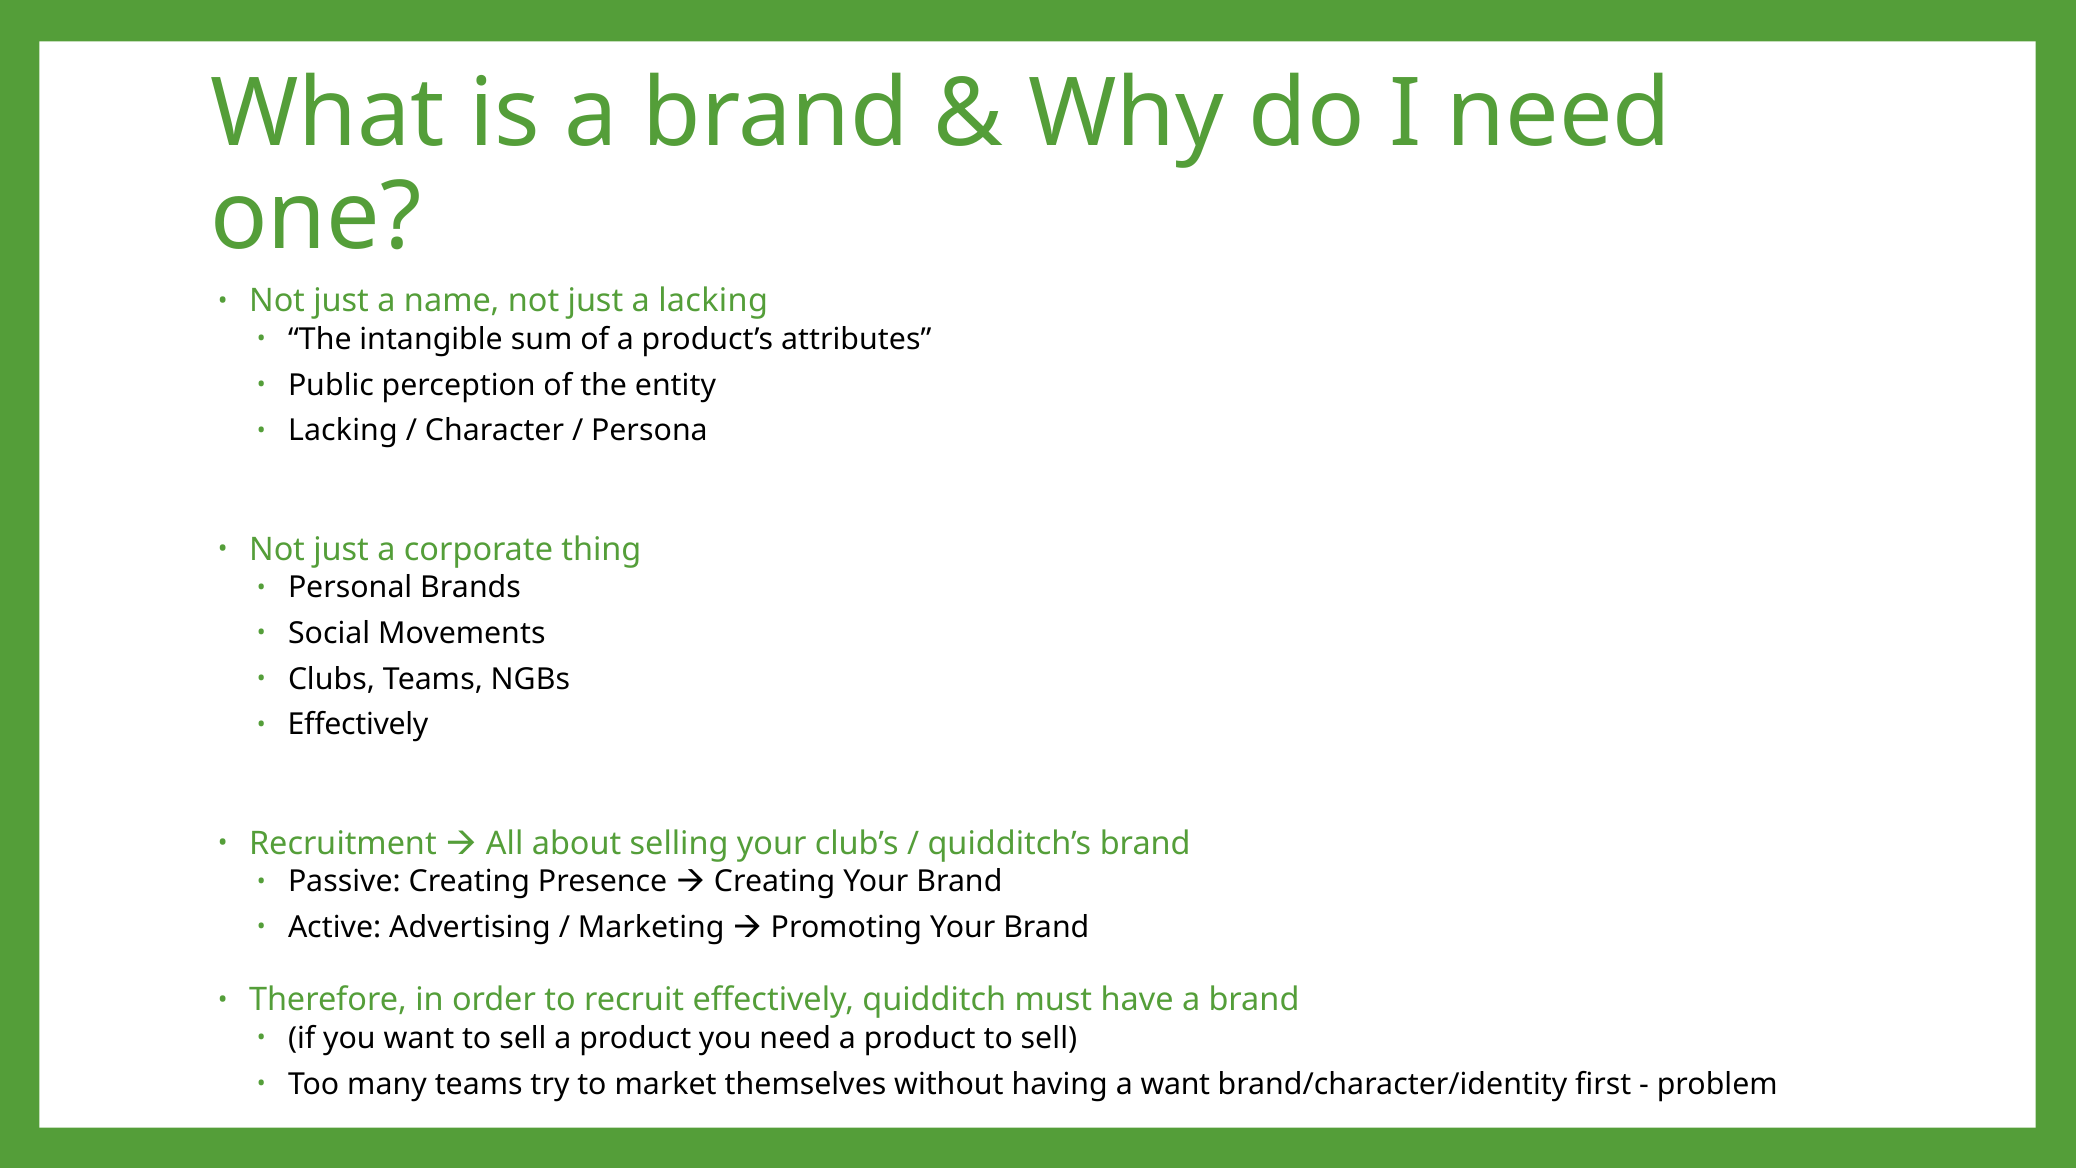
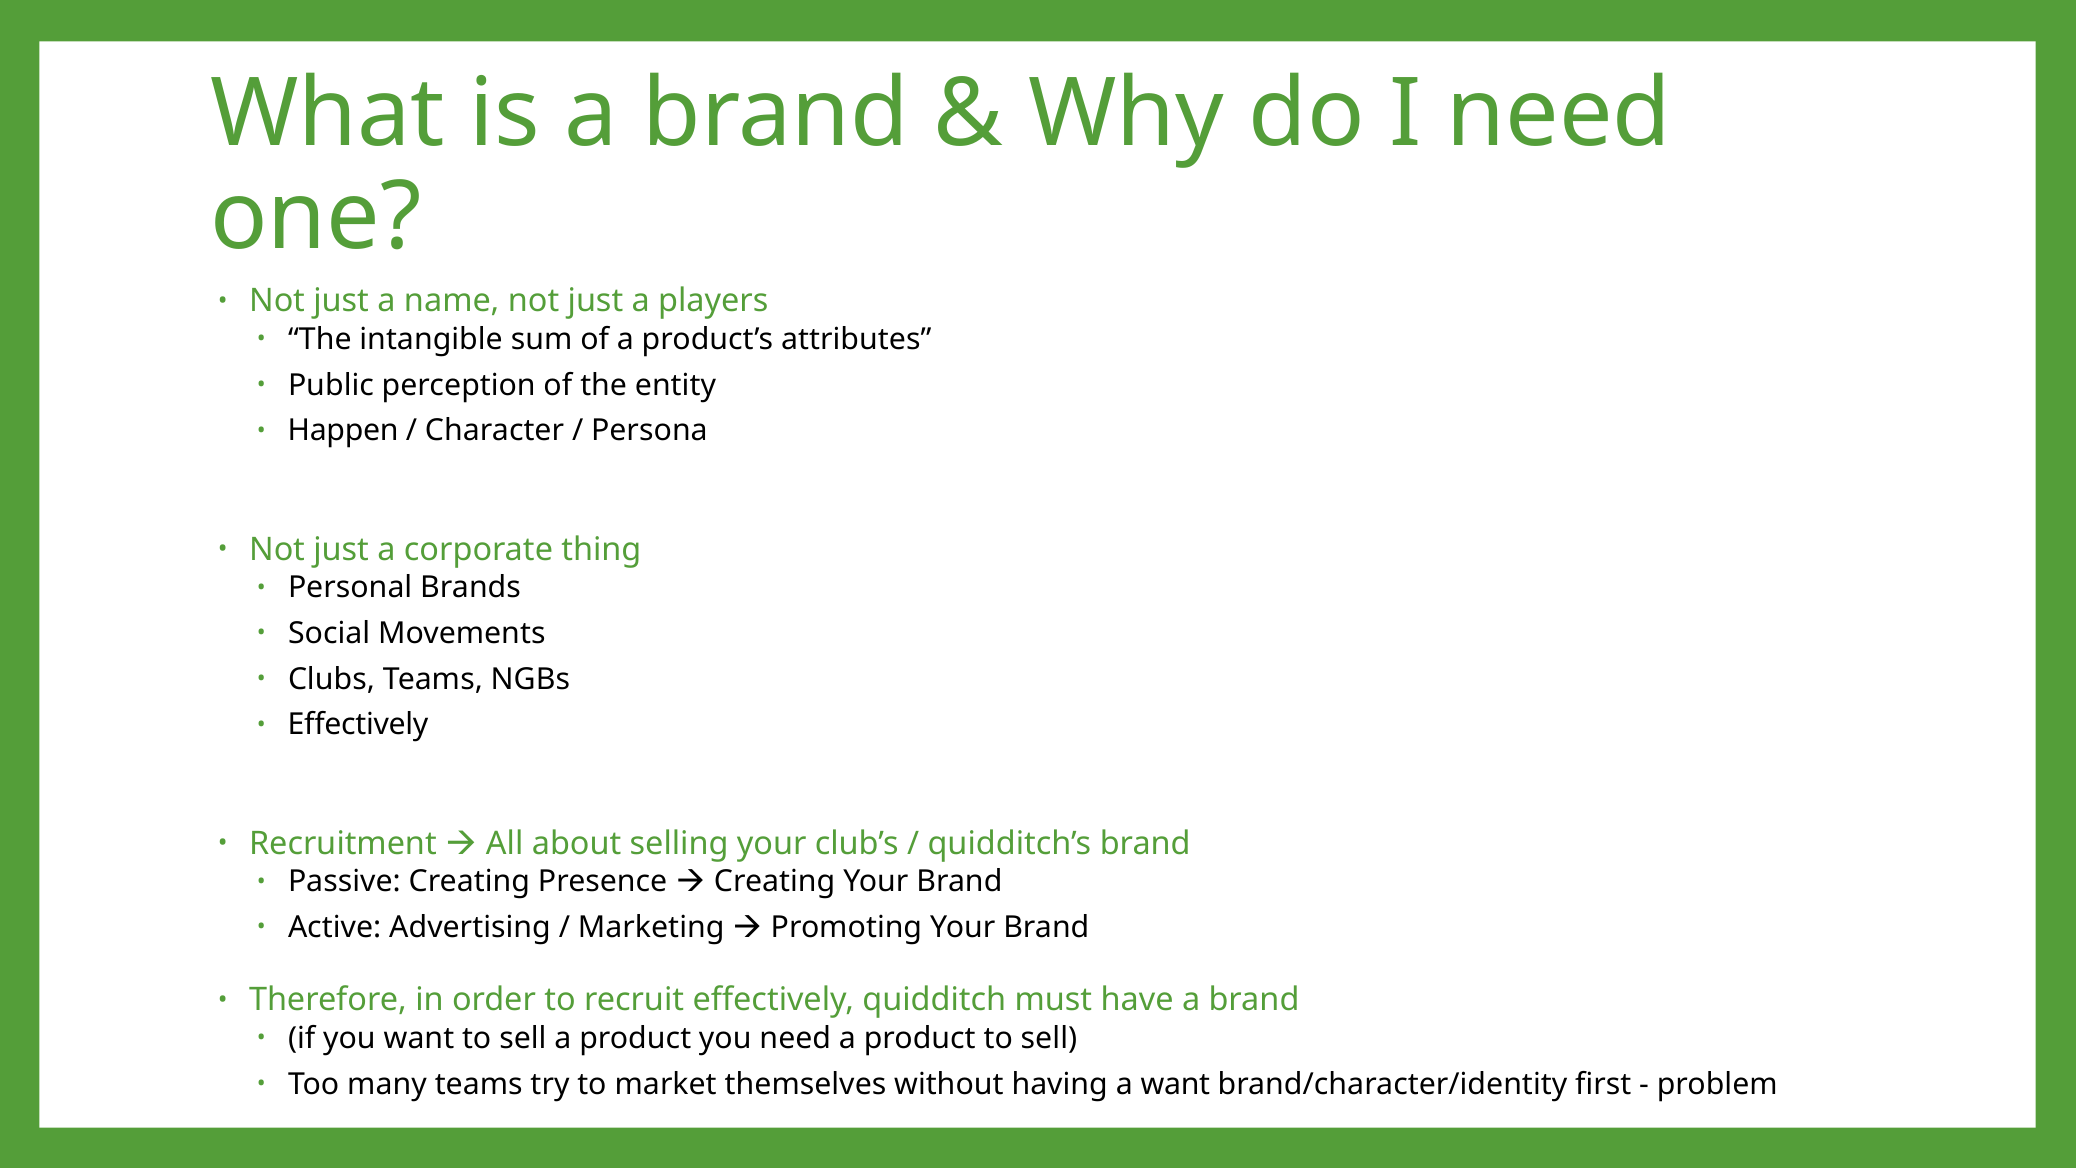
a lacking: lacking -> players
Lacking at (343, 431): Lacking -> Happen
